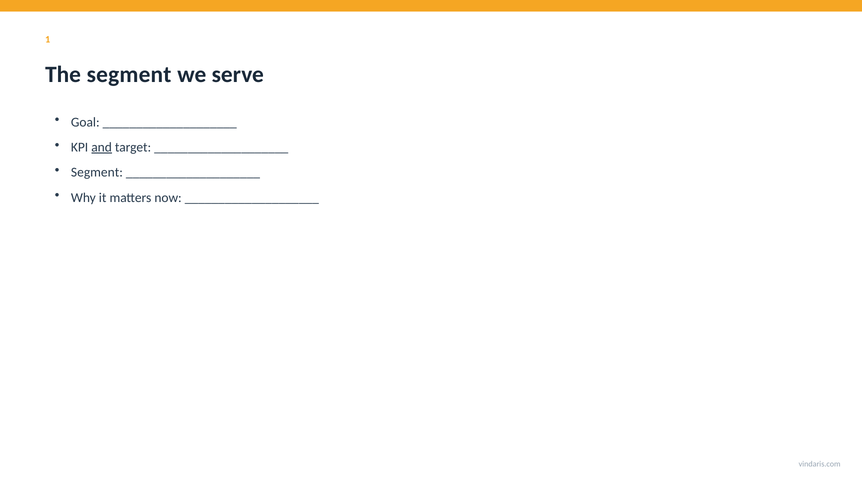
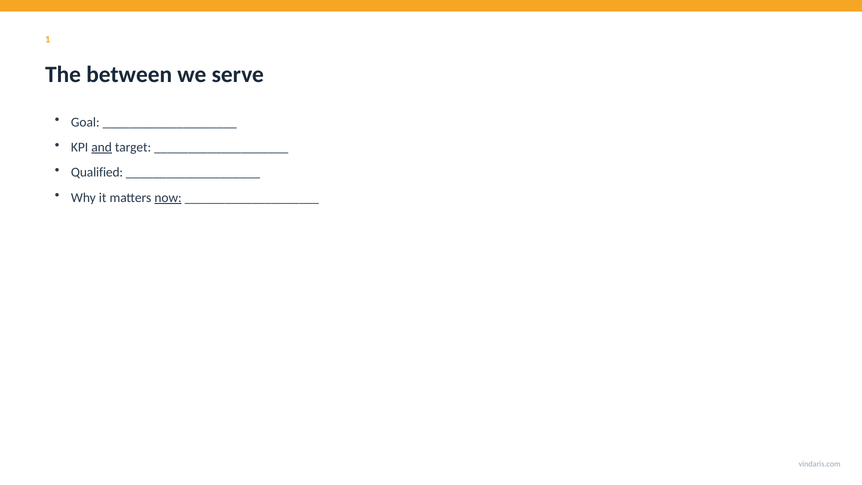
The segment: segment -> between
Segment at (97, 172): Segment -> Qualified
now underline: none -> present
